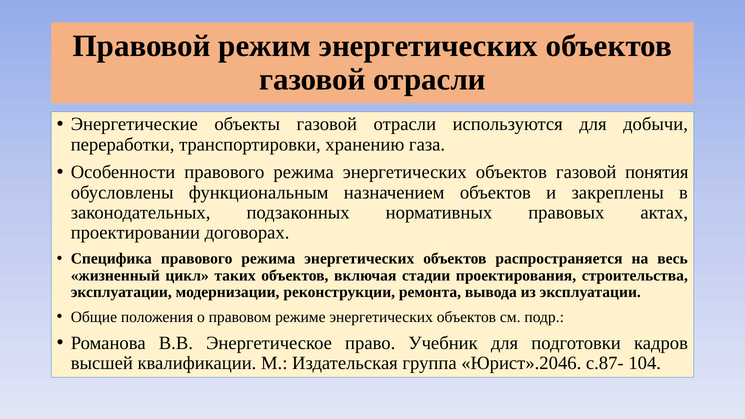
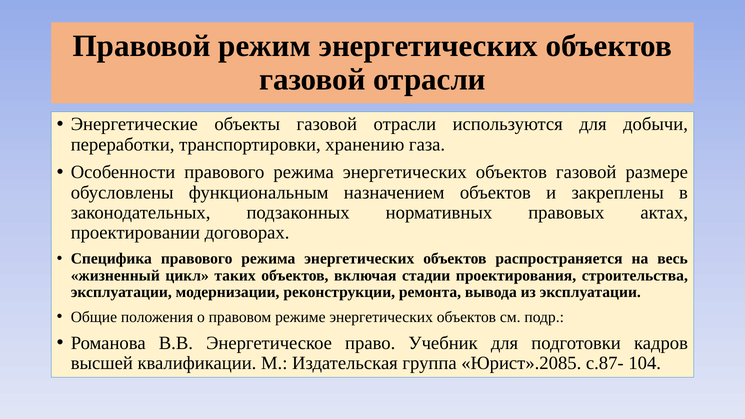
понятия: понятия -> размере
Юрист».2046: Юрист».2046 -> Юрист».2085
